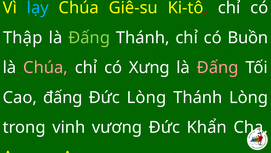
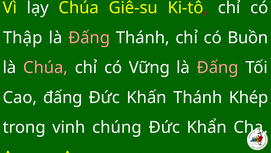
lạy colour: light blue -> white
Đấng at (89, 38) colour: light green -> pink
Xưng: Xưng -> Vững
Đức Lòng: Lòng -> Khấn
Thánh Lòng: Lòng -> Khép
vương: vương -> chúng
